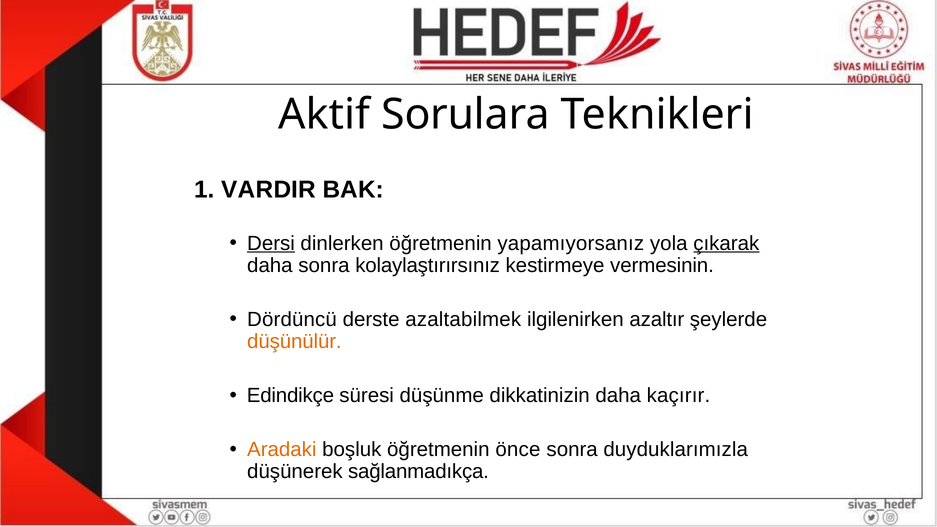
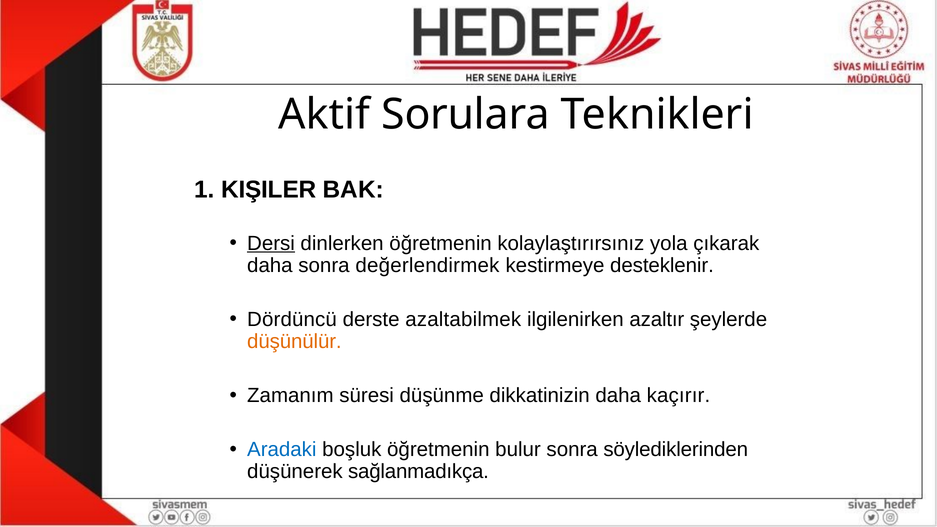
VARDIR: VARDIR -> KIŞILER
yapamıyorsanız: yapamıyorsanız -> kolaylaştırırsınız
çıkarak underline: present -> none
kolaylaştırırsınız: kolaylaştırırsınız -> değerlendirmek
vermesinin: vermesinin -> desteklenir
Edindikçe: Edindikçe -> Zamanım
Aradaki colour: orange -> blue
önce: önce -> bulur
duyduklarımızla: duyduklarımızla -> söylediklerinden
